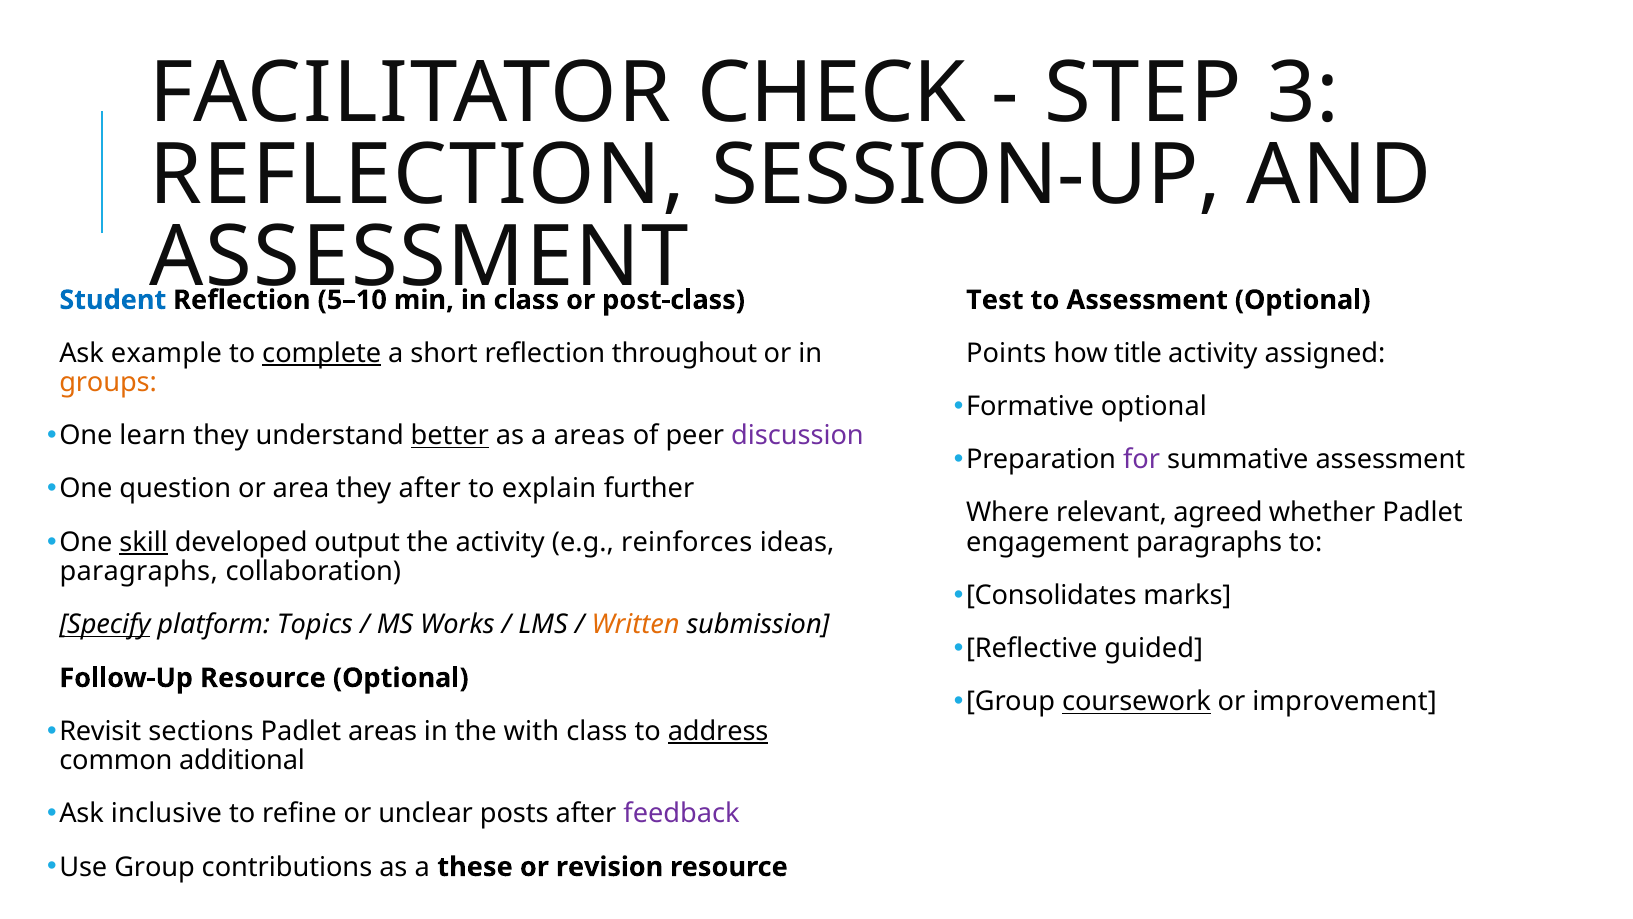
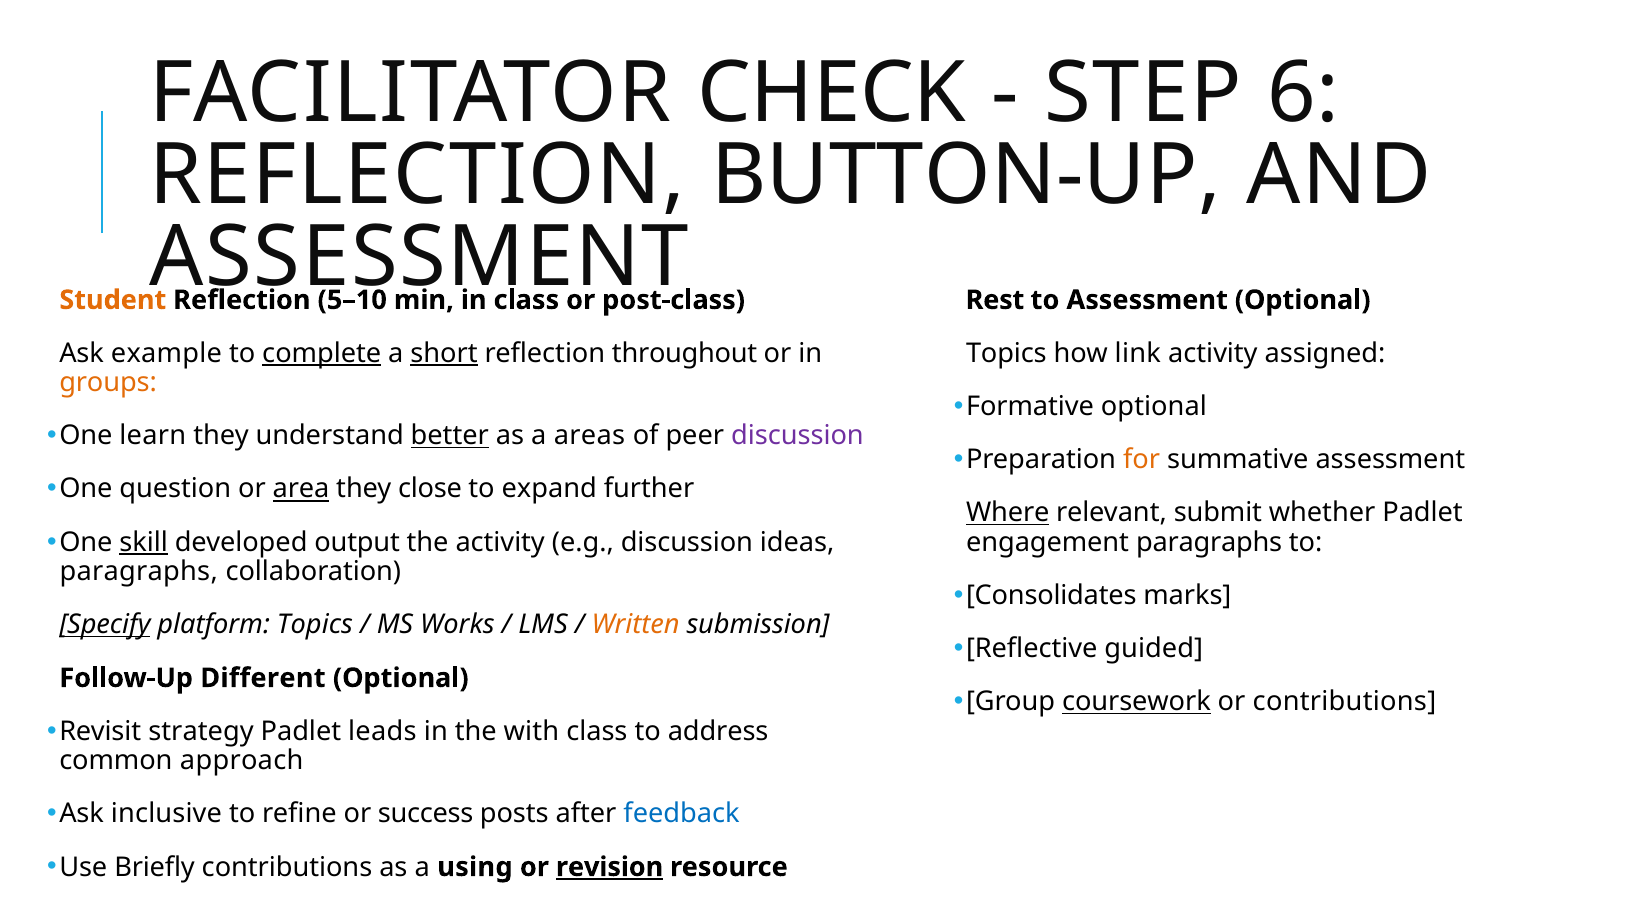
3: 3 -> 6
SESSION-UP: SESSION-UP -> BUTTON-UP
Student colour: blue -> orange
Test: Test -> Rest
short underline: none -> present
Points at (1006, 353): Points -> Topics
title: title -> link
for colour: purple -> orange
area underline: none -> present
they after: after -> close
explain: explain -> expand
Where underline: none -> present
agreed: agreed -> submit
e.g reinforces: reinforces -> discussion
Follow-Up Resource: Resource -> Different
or improvement: improvement -> contributions
sections: sections -> strategy
Padlet areas: areas -> leads
address underline: present -> none
additional: additional -> approach
unclear: unclear -> success
feedback colour: purple -> blue
Use Group: Group -> Briefly
these: these -> using
revision underline: none -> present
